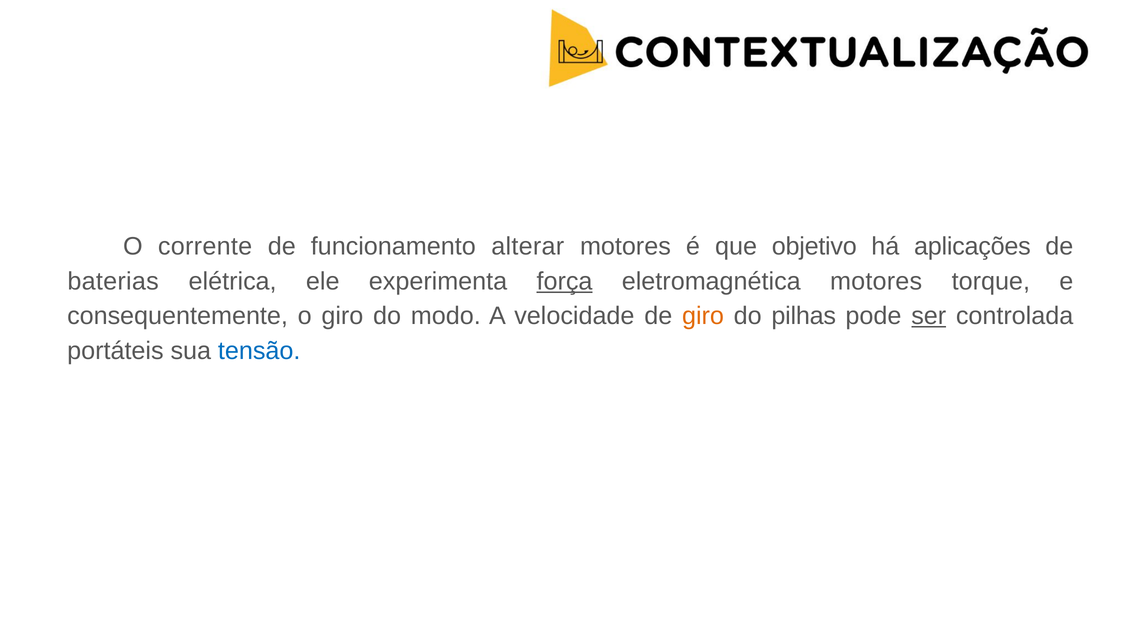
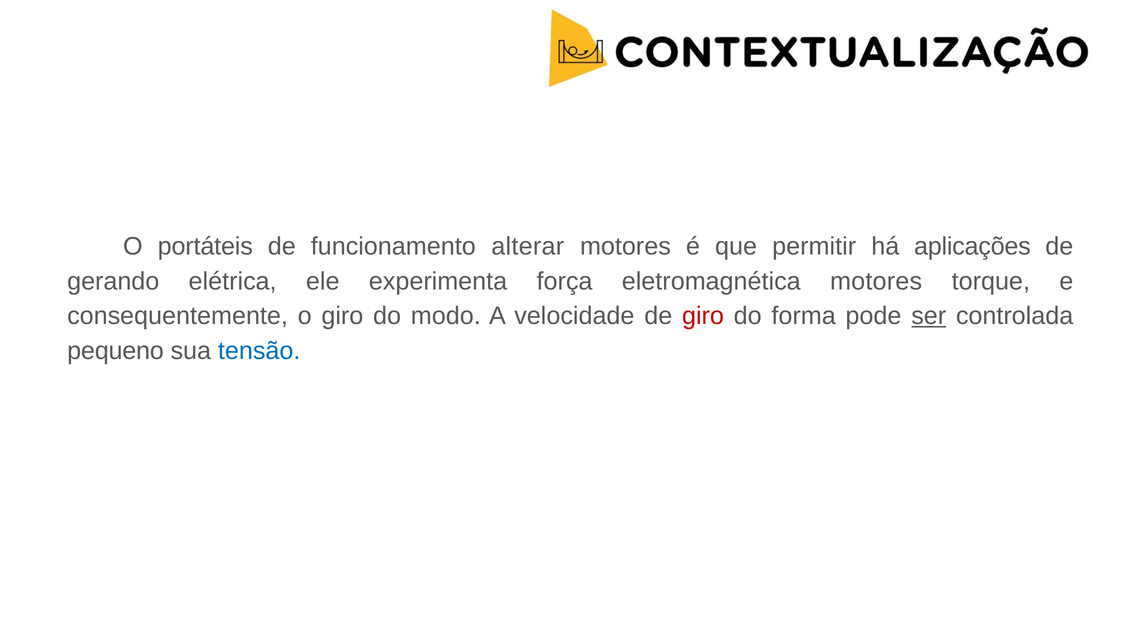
corrente: corrente -> portáteis
objetivo: objetivo -> permitir
baterias: baterias -> gerando
força underline: present -> none
giro at (703, 316) colour: orange -> red
pilhas: pilhas -> forma
portáteis: portáteis -> pequeno
